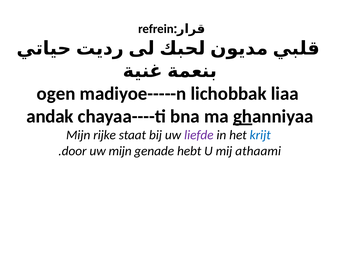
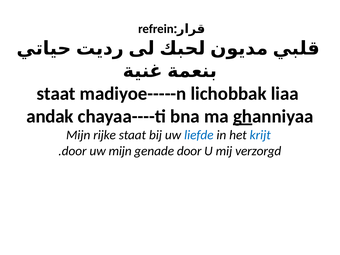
ogen at (56, 94): ogen -> staat
liefde colour: purple -> blue
genade hebt: hebt -> door
athaami: athaami -> verzorgd
